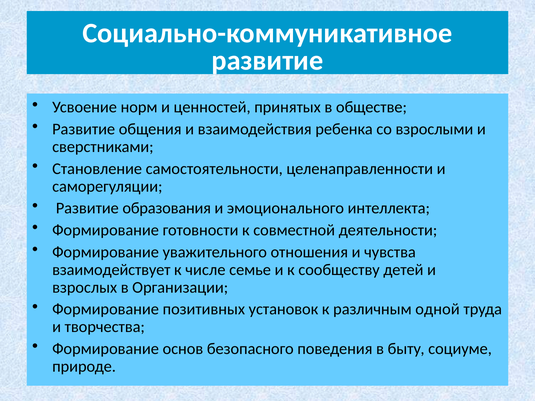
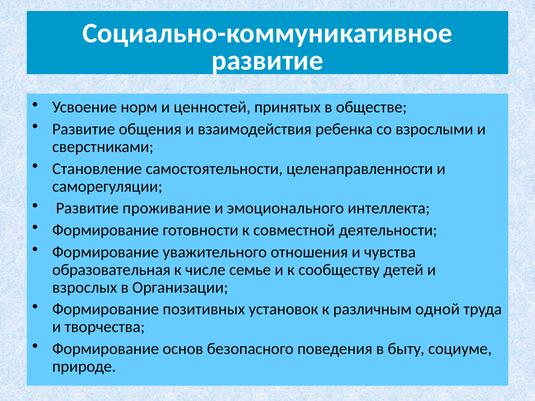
образования: образования -> проживание
взаимодействует: взаимодействует -> образовательная
